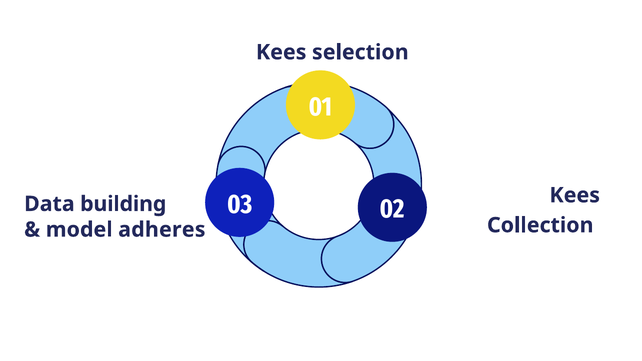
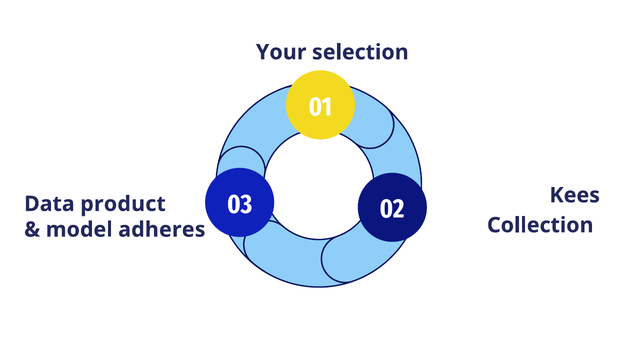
Kees at (281, 52): Kees -> Your
building: building -> product
